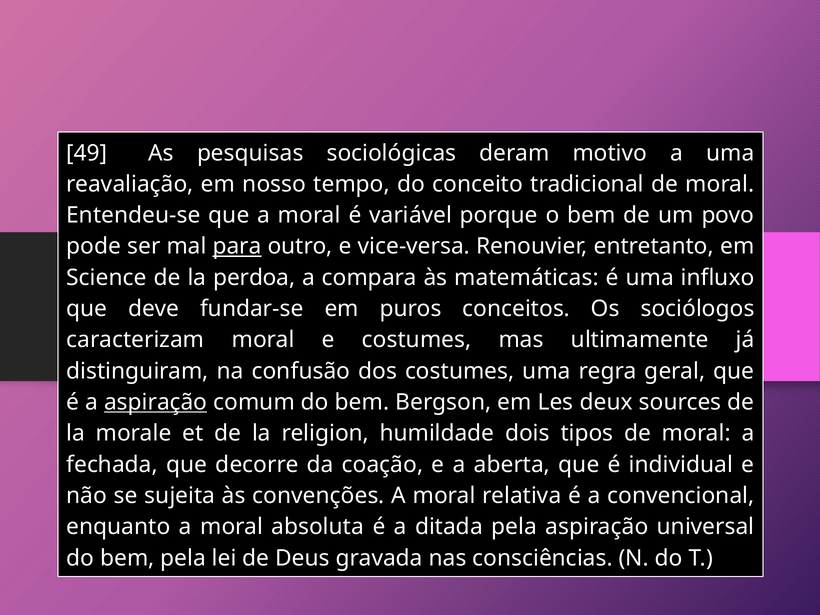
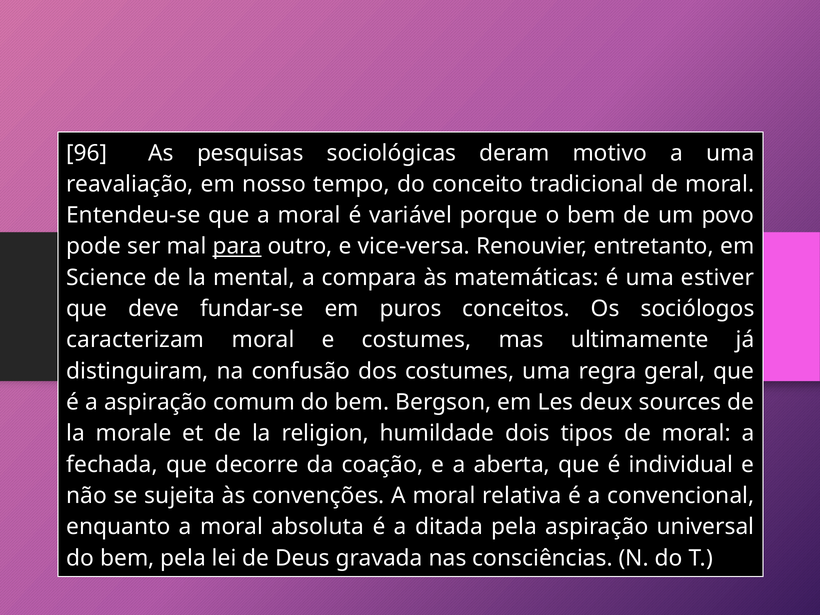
49: 49 -> 96
perdoa: perdoa -> mental
influxo: influxo -> estiver
aspiração at (156, 402) underline: present -> none
